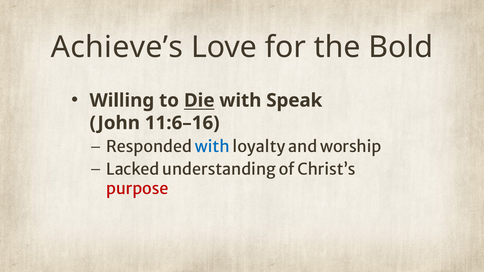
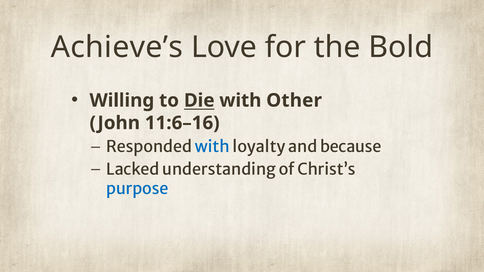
Speak: Speak -> Other
worship: worship -> because
purpose colour: red -> blue
